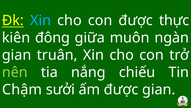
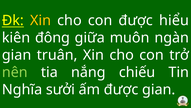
Xin at (41, 20) colour: light blue -> yellow
thực: thực -> hiểu
Chậm: Chậm -> Nghĩa
